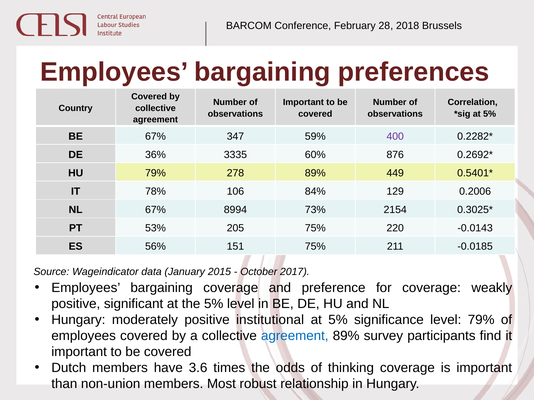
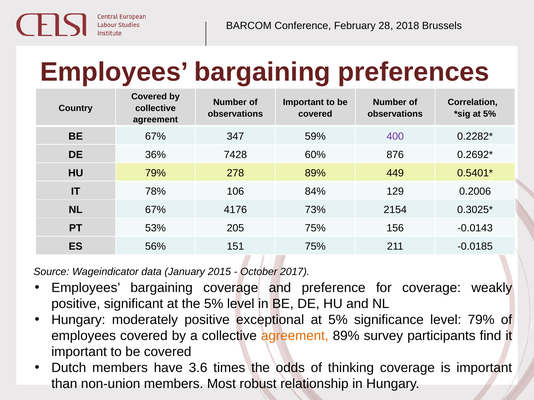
3335: 3335 -> 7428
8994: 8994 -> 4176
220: 220 -> 156
institutional: institutional -> exceptional
agreement at (295, 336) colour: blue -> orange
